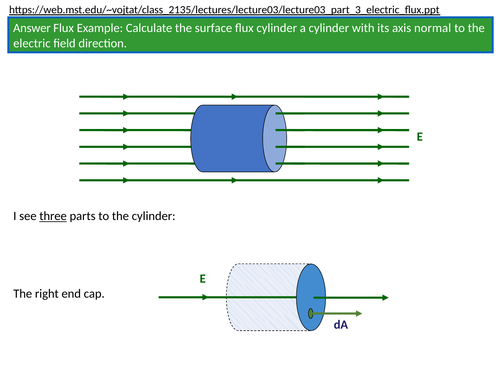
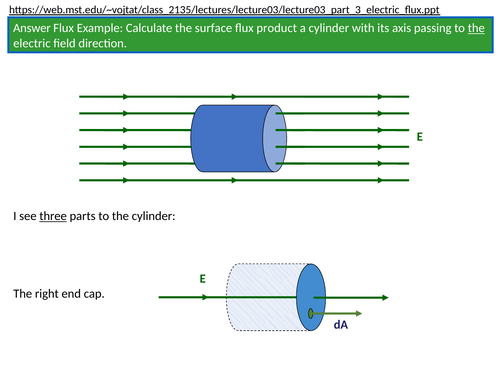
flux cylinder: cylinder -> product
normal: normal -> passing
the at (476, 28) underline: none -> present
